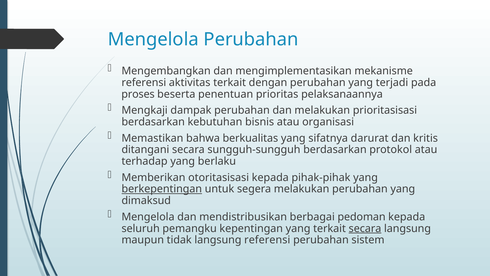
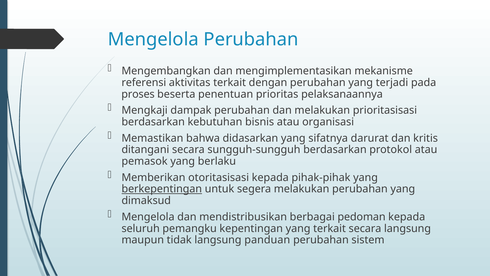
berkualitas: berkualitas -> didasarkan
terhadap: terhadap -> pemasok
secara at (365, 228) underline: present -> none
langsung referensi: referensi -> panduan
